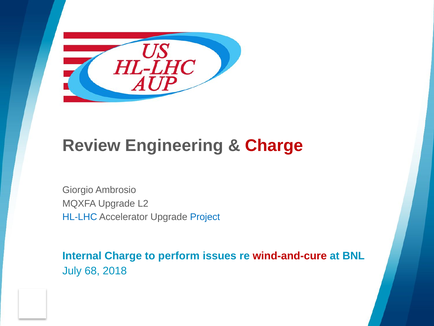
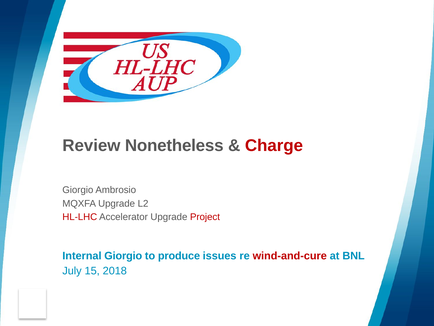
Engineering: Engineering -> Nonetheless
HL-LHC colour: blue -> red
Project colour: blue -> red
Internal Charge: Charge -> Giorgio
perform: perform -> produce
68: 68 -> 15
